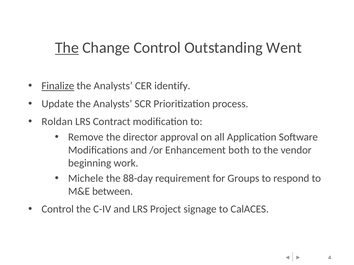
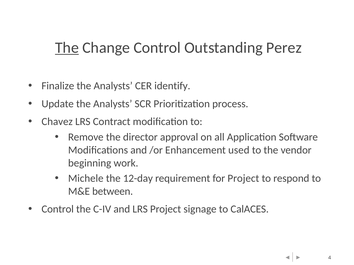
Went: Went -> Perez
Finalize underline: present -> none
Roldan: Roldan -> Chavez
both: both -> used
88-day: 88-day -> 12-day
for Groups: Groups -> Project
